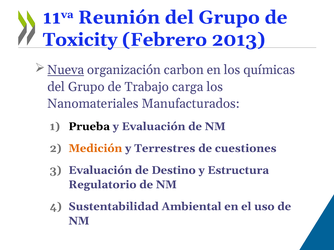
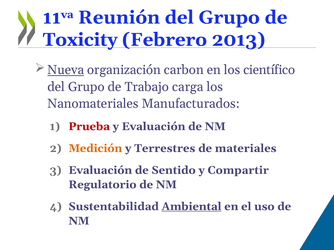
químicas: químicas -> científico
Prueba colour: black -> red
cuestiones: cuestiones -> materiales
Destino: Destino -> Sentido
Estructura: Estructura -> Compartir
Ambiental underline: none -> present
